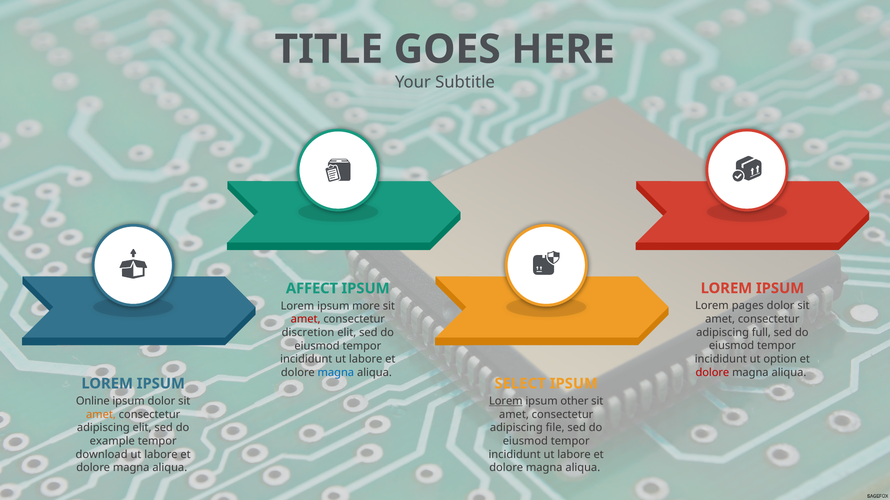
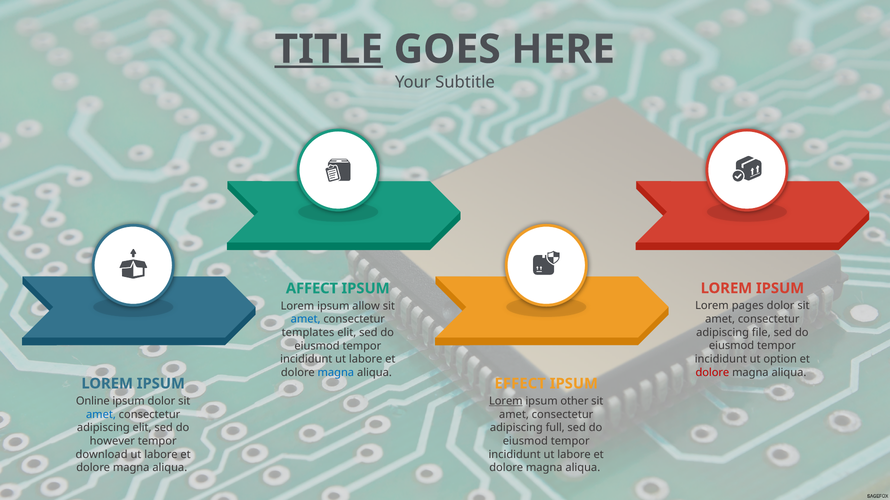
TITLE underline: none -> present
more: more -> allow
amet at (306, 320) colour: red -> blue
full: full -> file
discretion: discretion -> templates
SELECT: SELECT -> EFFECT
amet at (101, 415) colour: orange -> blue
file: file -> full
example: example -> however
